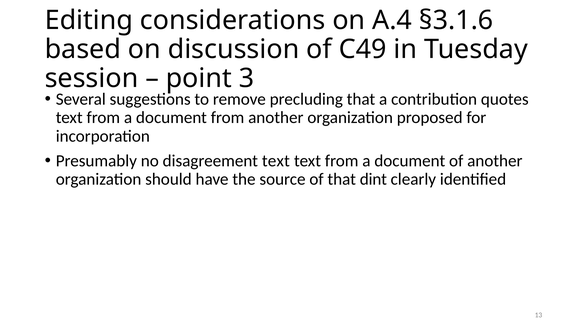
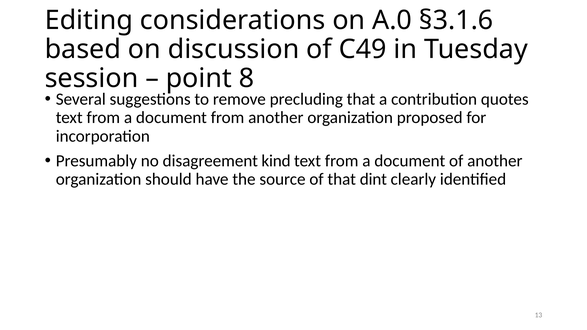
A.4: A.4 -> A.0
3: 3 -> 8
disagreement text: text -> kind
